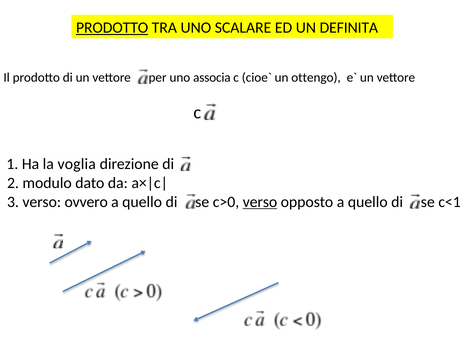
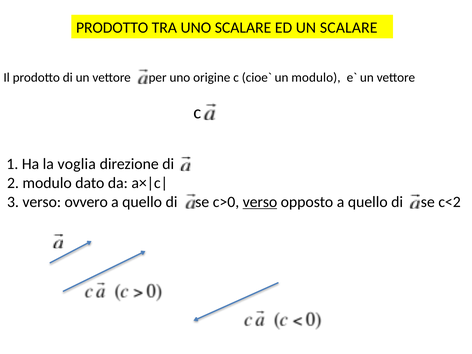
PRODOTTO at (112, 28) underline: present -> none
UN DEFINITA: DEFINITA -> SCALARE
associa: associa -> origine
un ottengo: ottengo -> modulo
c<1: c<1 -> c<2
